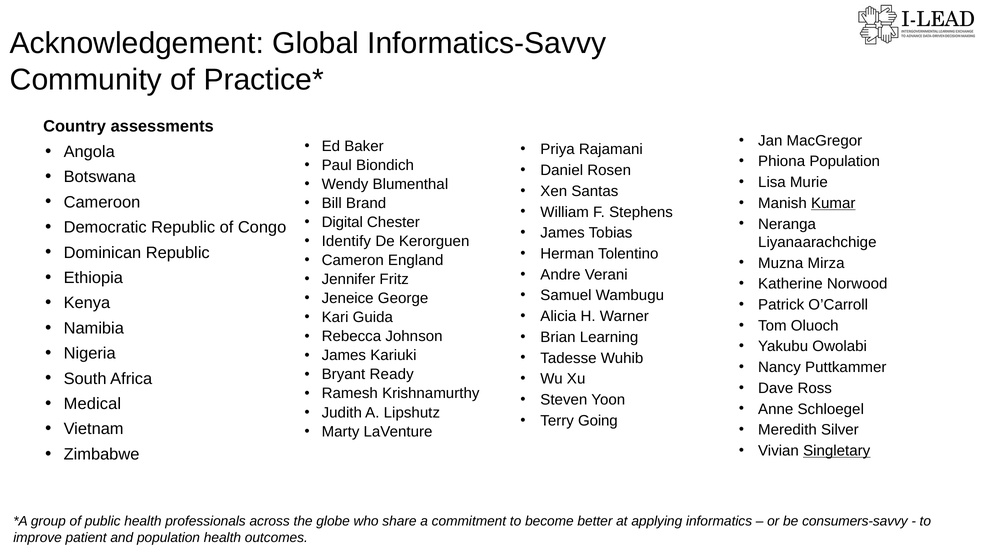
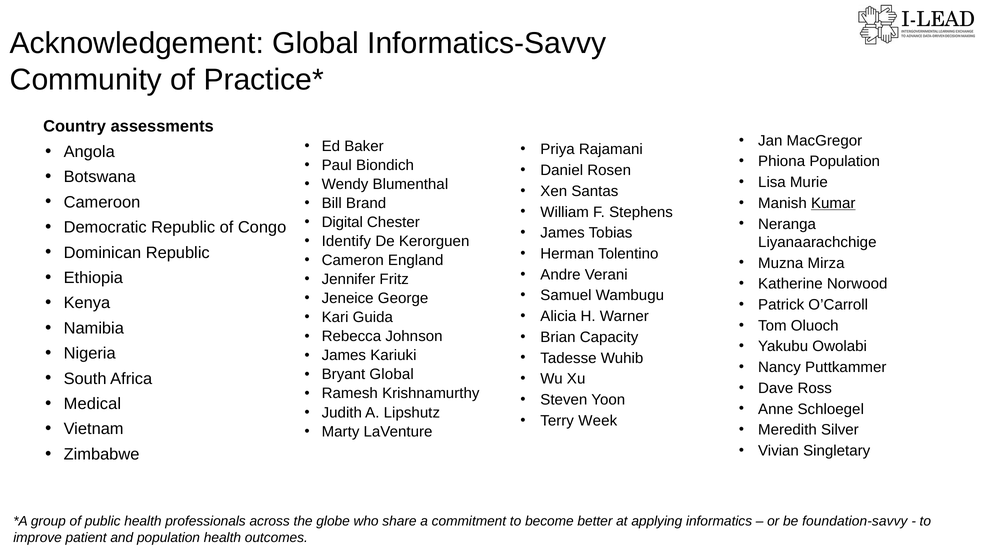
Learning: Learning -> Capacity
Bryant Ready: Ready -> Global
Going: Going -> Week
Singletary underline: present -> none
consumers-savvy: consumers-savvy -> foundation-savvy
